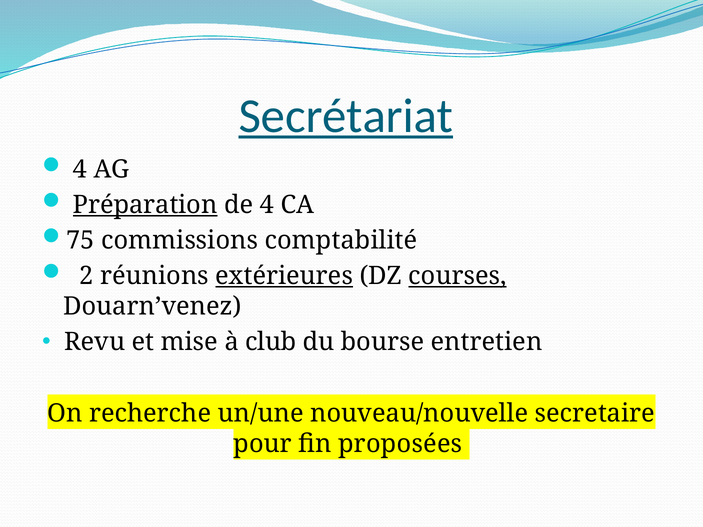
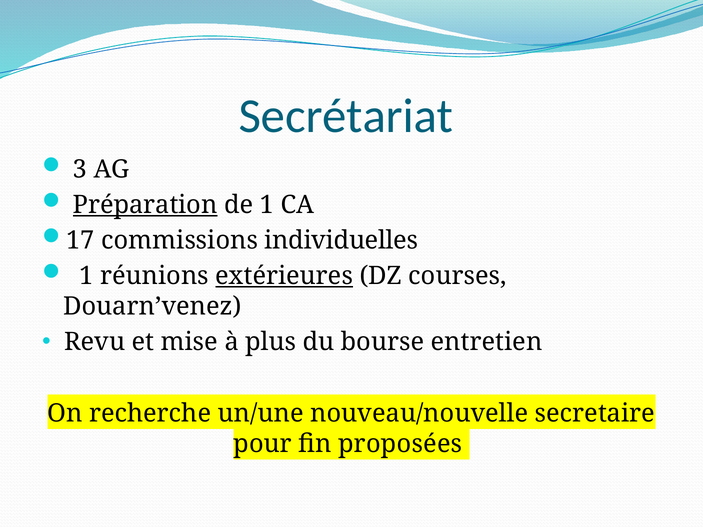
Secrétariat underline: present -> none
4 at (80, 169): 4 -> 3
de 4: 4 -> 1
75: 75 -> 17
comptabilité: comptabilité -> individuelles
2 at (86, 276): 2 -> 1
courses underline: present -> none
club: club -> plus
